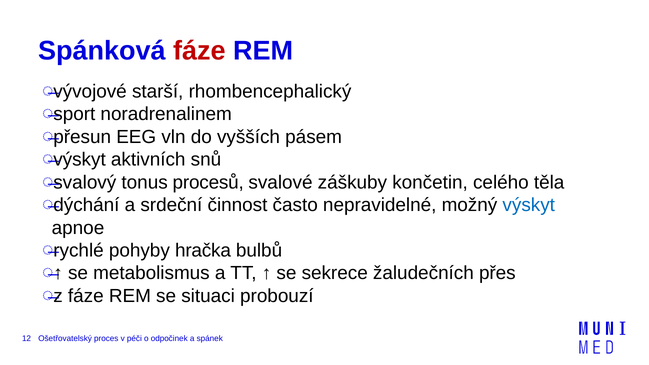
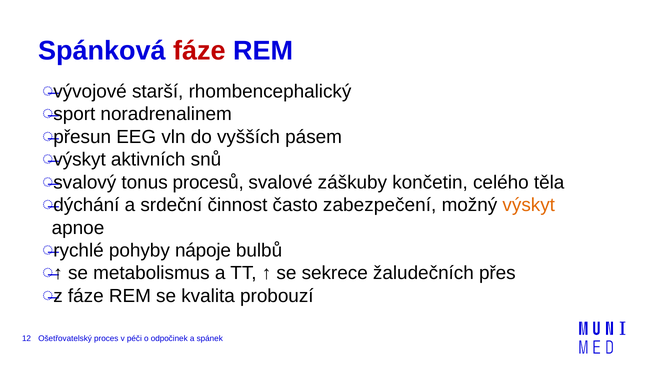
nepravidelné: nepravidelné -> zabezpečení
výskyt at (529, 205) colour: blue -> orange
hračka: hračka -> nápoje
situaci: situaci -> kvalita
